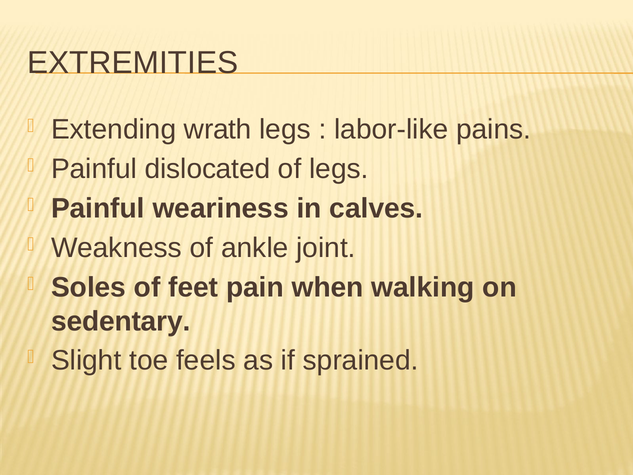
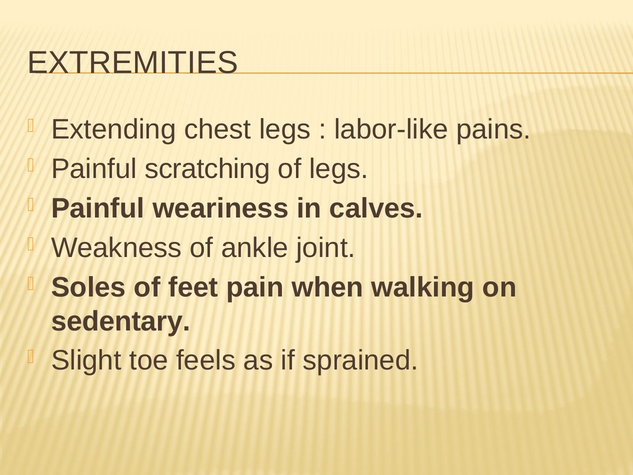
wrath: wrath -> chest
dislocated: dislocated -> scratching
